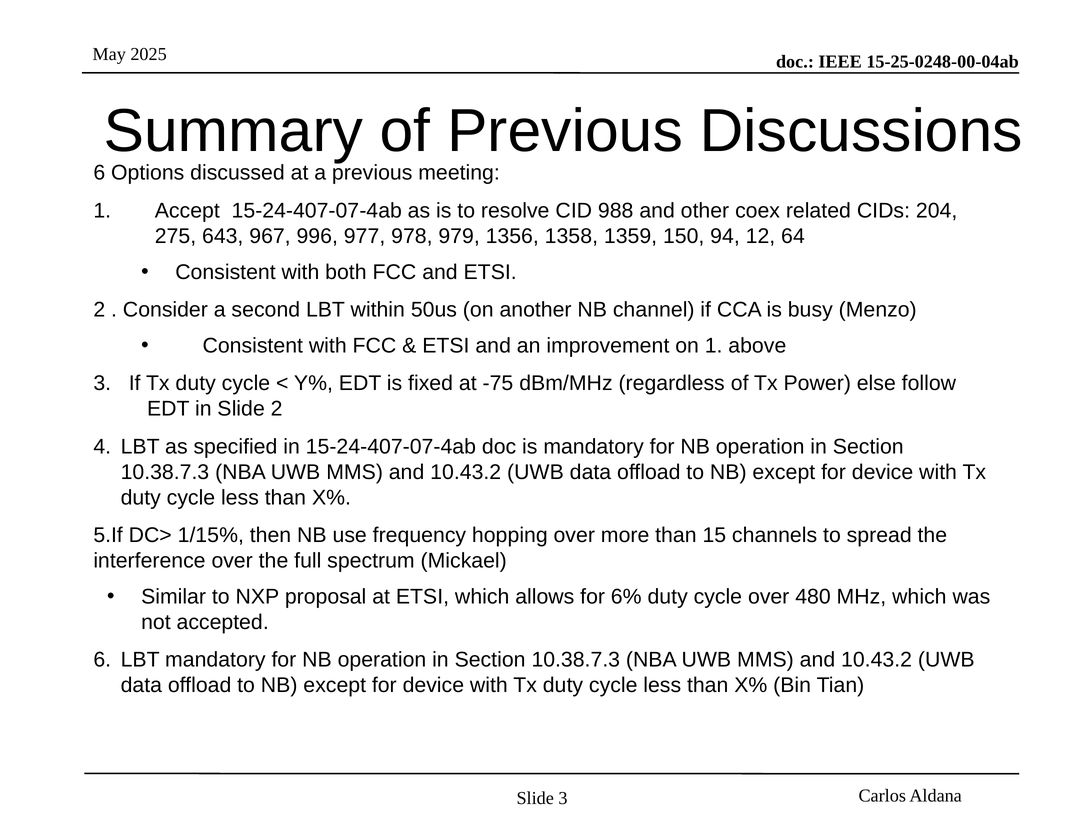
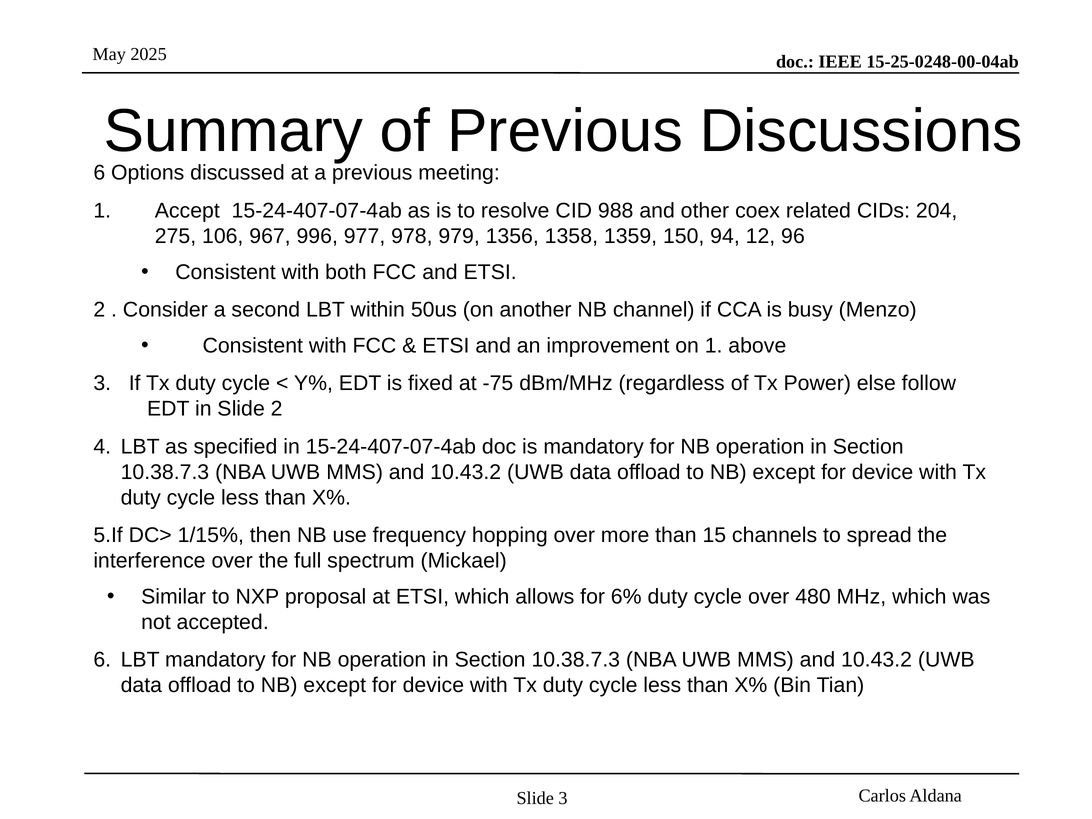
643: 643 -> 106
64: 64 -> 96
